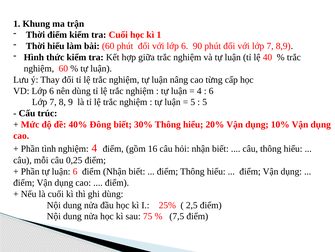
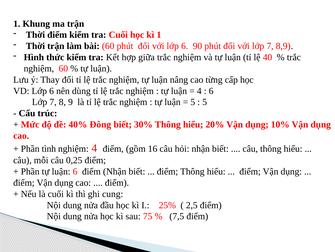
Thời hiểu: hiểu -> trận
ghi dùng: dùng -> cung
